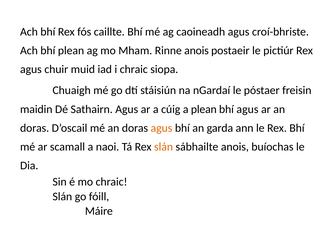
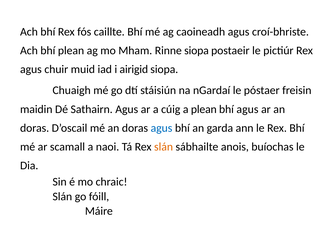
Rinne anois: anois -> siopa
i chraic: chraic -> airigid
agus at (161, 128) colour: orange -> blue
